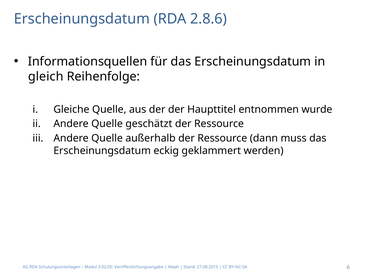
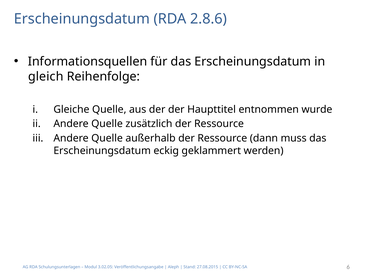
geschätzt: geschätzt -> zusätzlich
